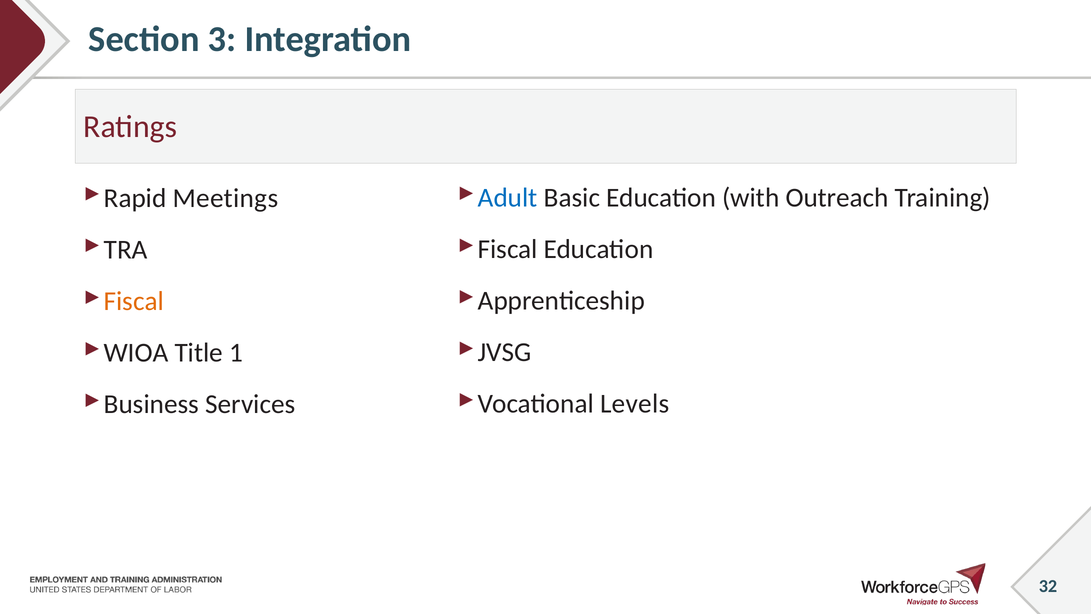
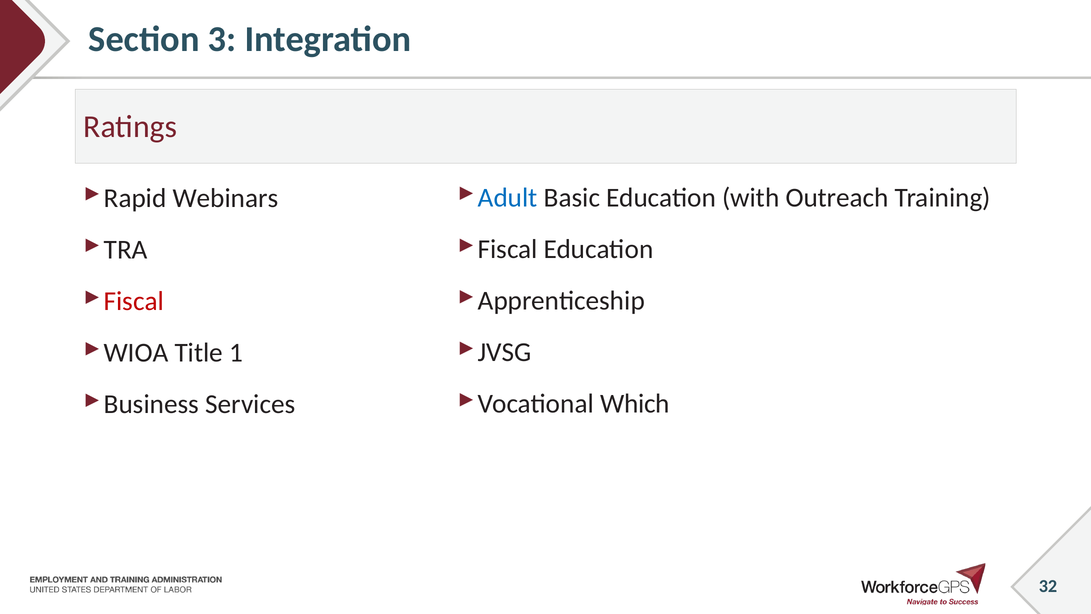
Meetings: Meetings -> Webinars
Fiscal at (134, 301) colour: orange -> red
Levels: Levels -> Which
